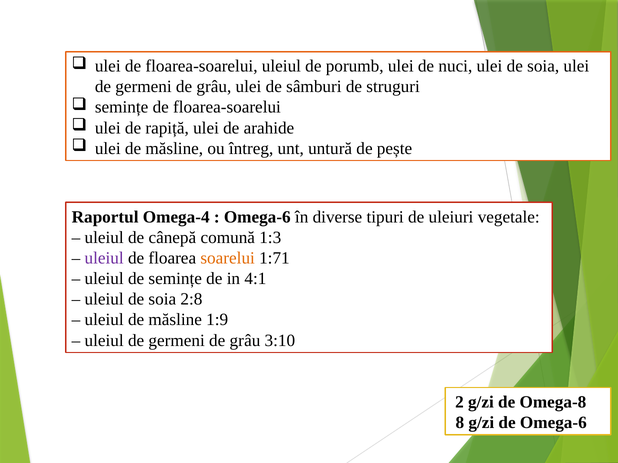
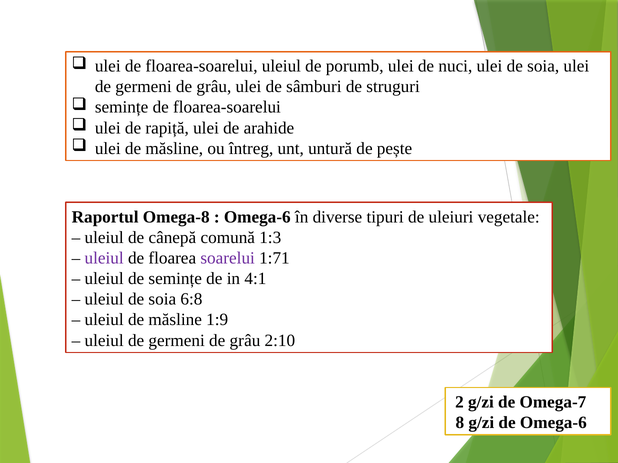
Omega-4: Omega-4 -> Omega-8
soarelui colour: orange -> purple
2:8: 2:8 -> 6:8
3:10: 3:10 -> 2:10
Omega-8: Omega-8 -> Omega-7
